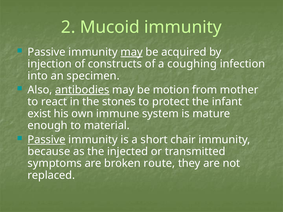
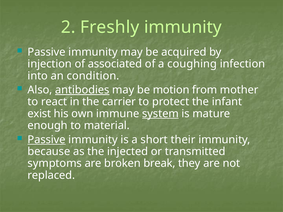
Mucoid: Mucoid -> Freshly
may at (132, 52) underline: present -> none
constructs: constructs -> associated
specimen: specimen -> condition
stones: stones -> carrier
system underline: none -> present
chair: chair -> their
route: route -> break
